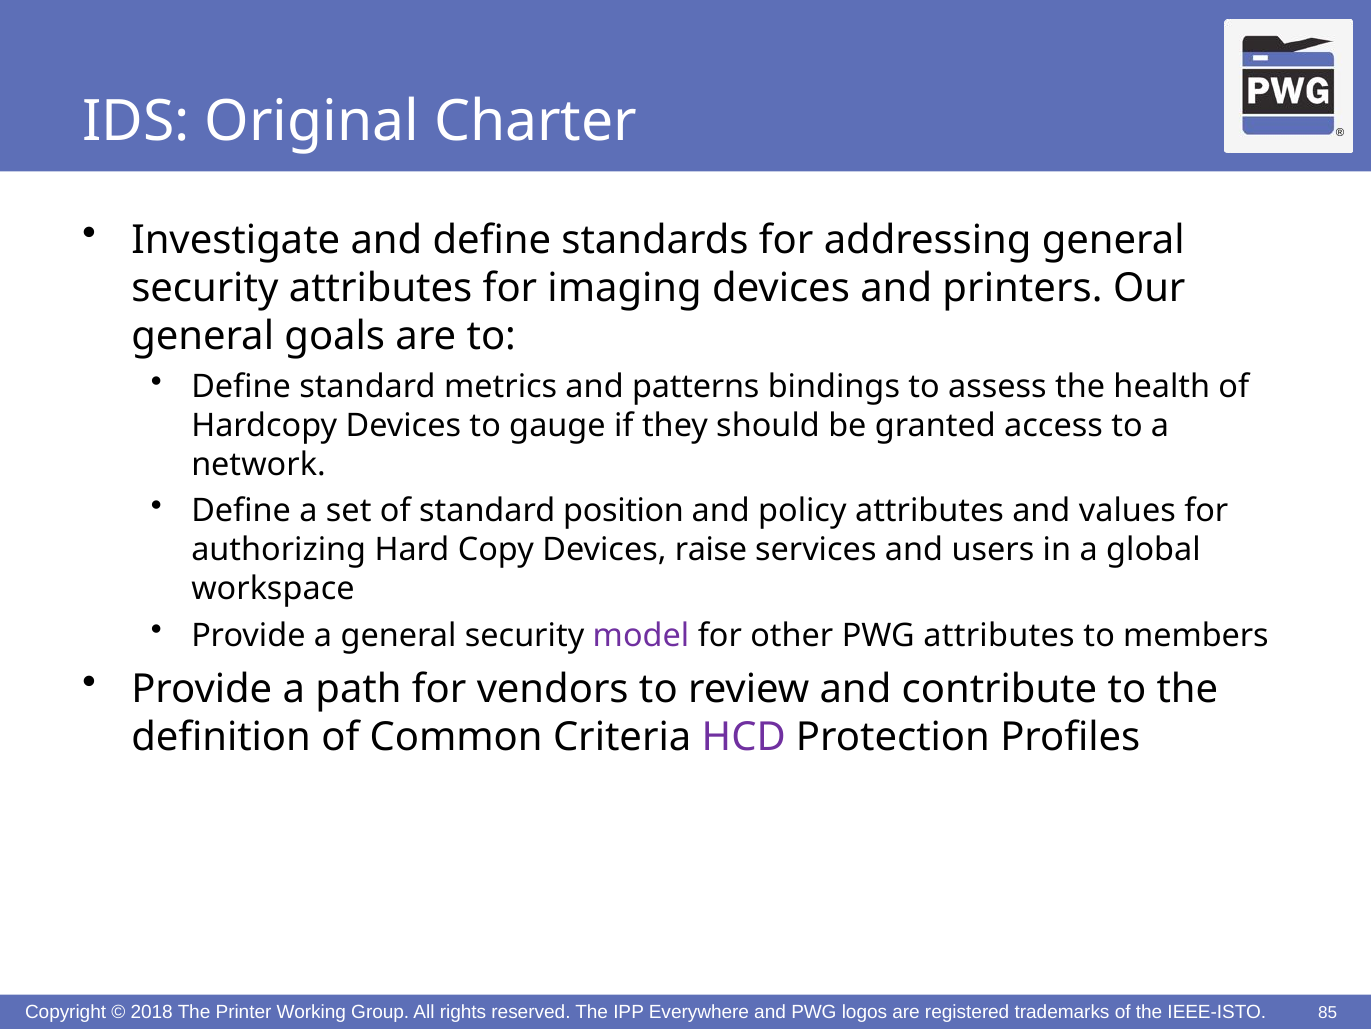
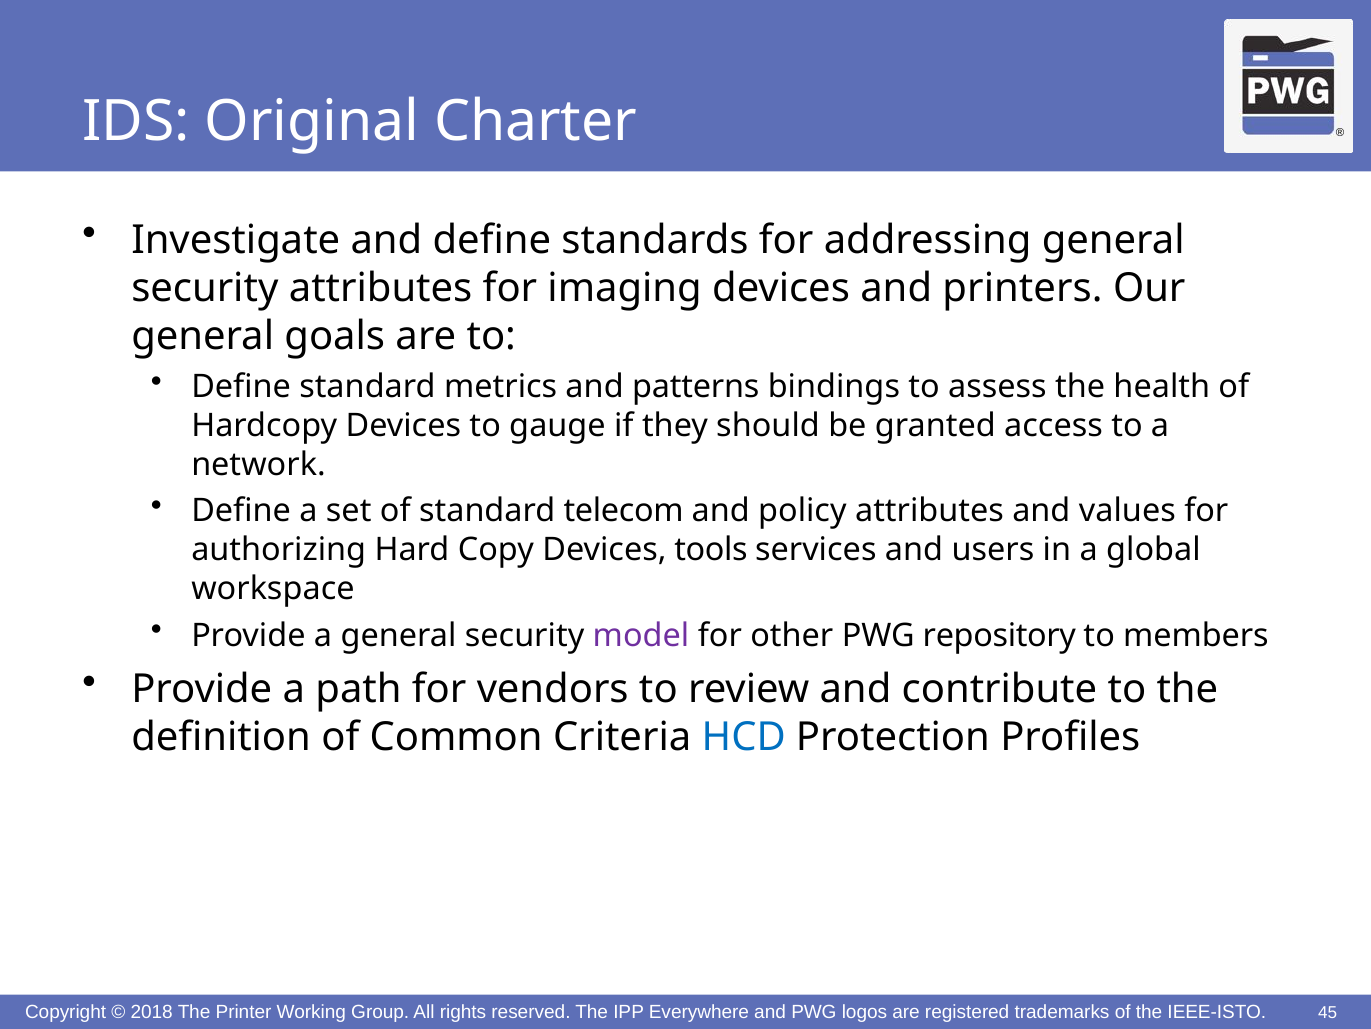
position: position -> telecom
raise: raise -> tools
PWG attributes: attributes -> repository
HCD colour: purple -> blue
85: 85 -> 45
